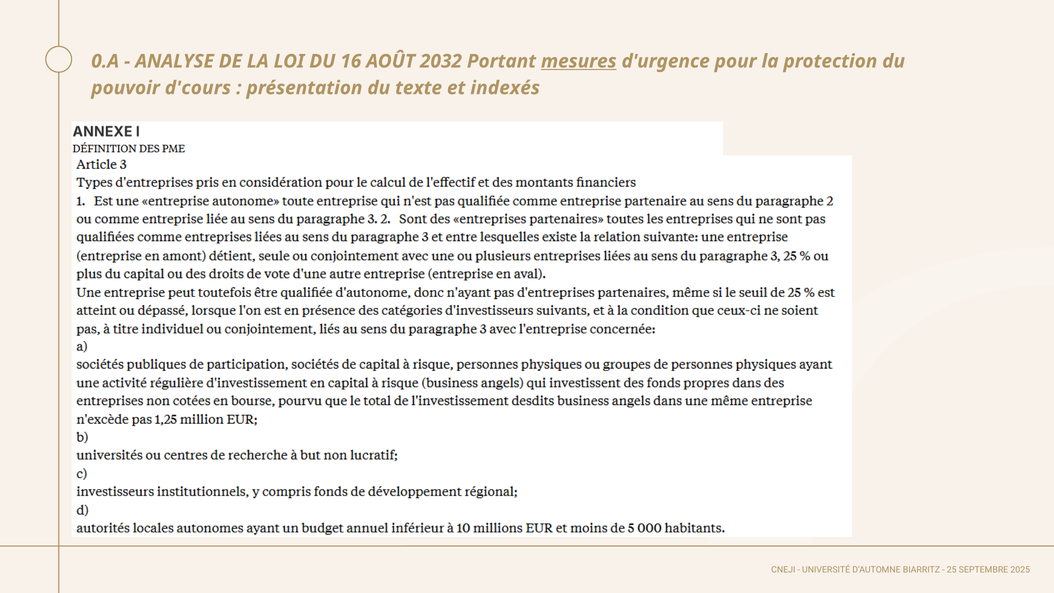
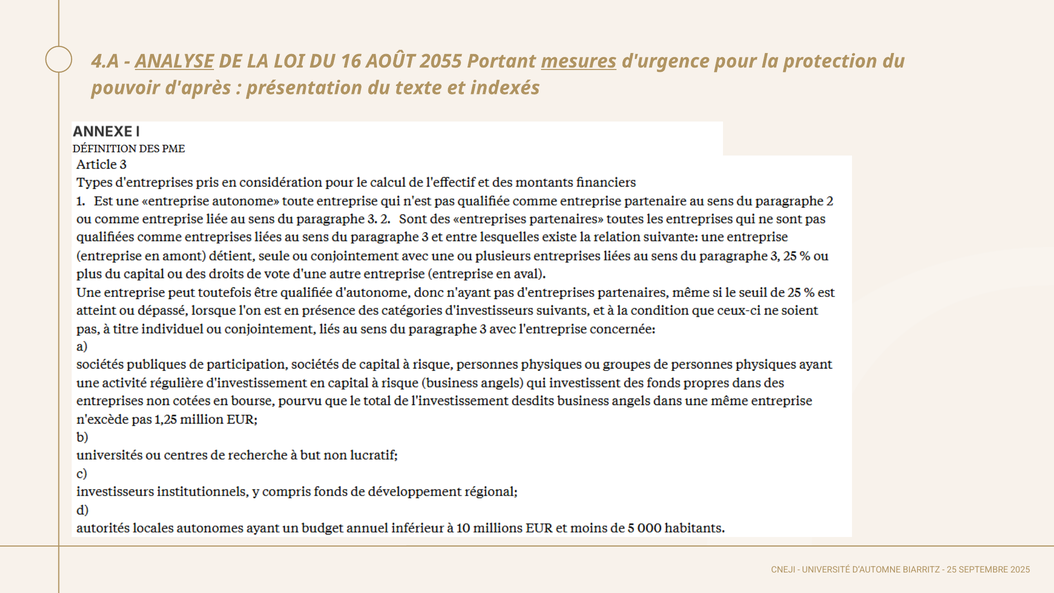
0.A: 0.A -> 4.A
ANALYSE underline: none -> present
2032: 2032 -> 2055
d'cours: d'cours -> d'après
